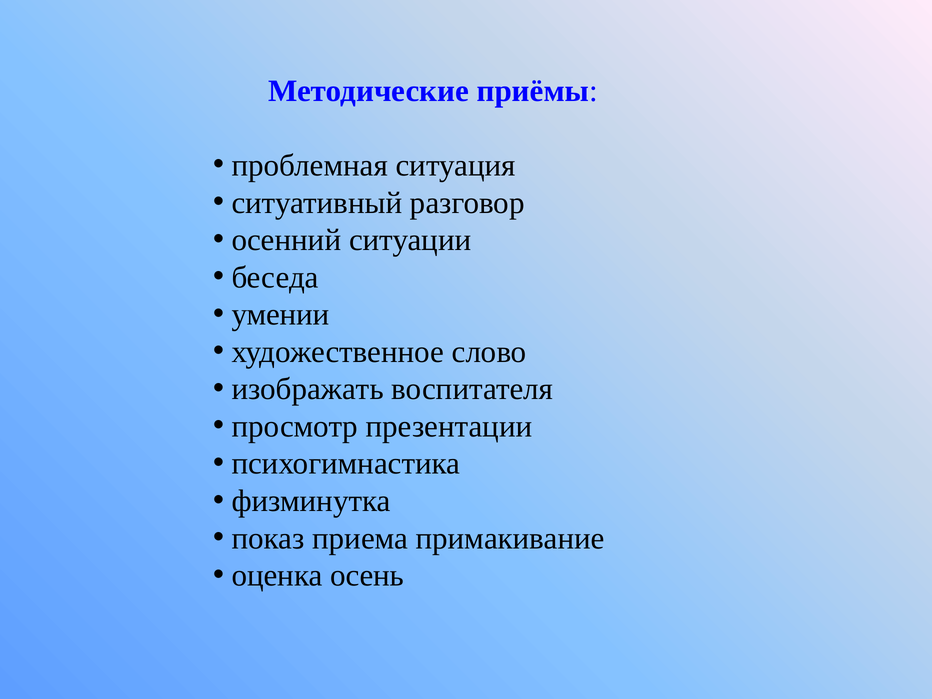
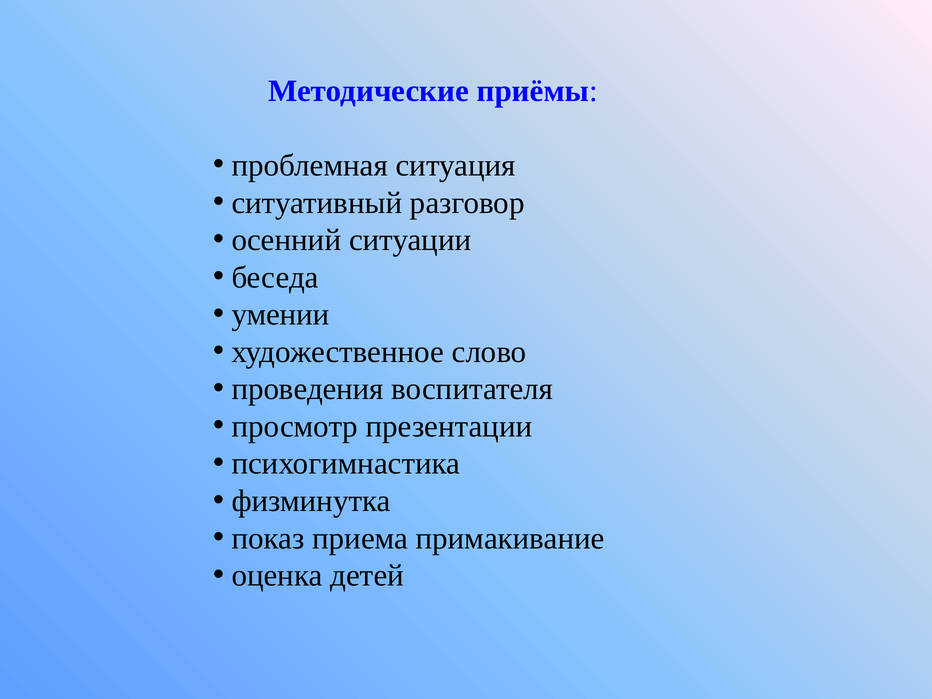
изображать: изображать -> проведения
осень: осень -> детей
